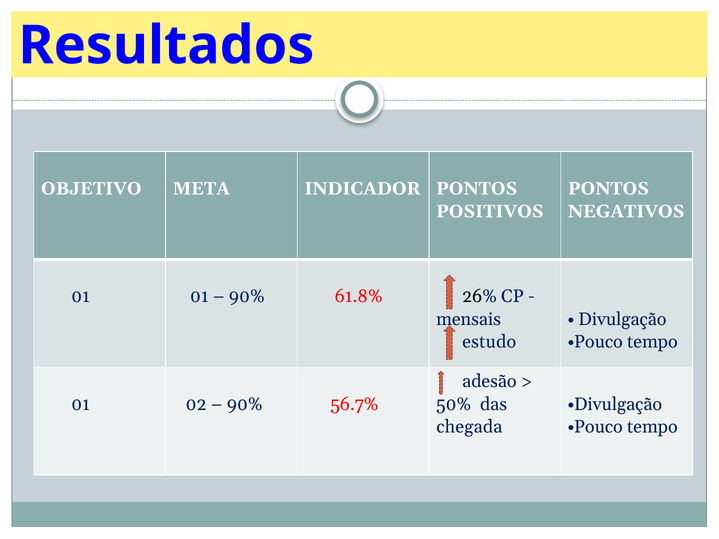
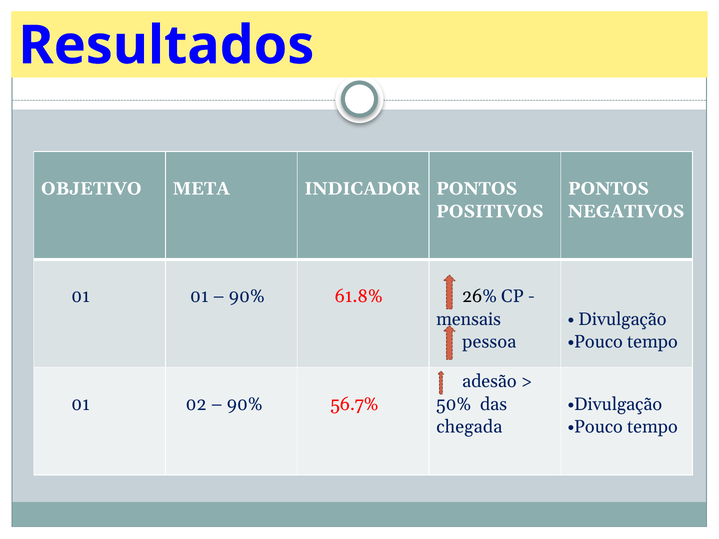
estudo: estudo -> pessoa
